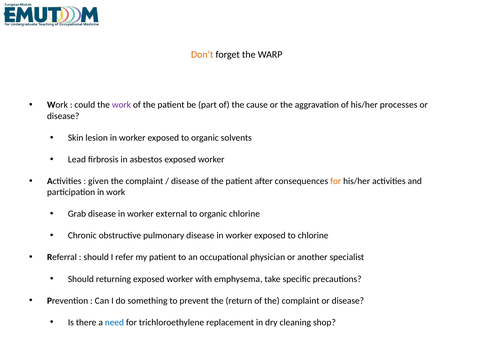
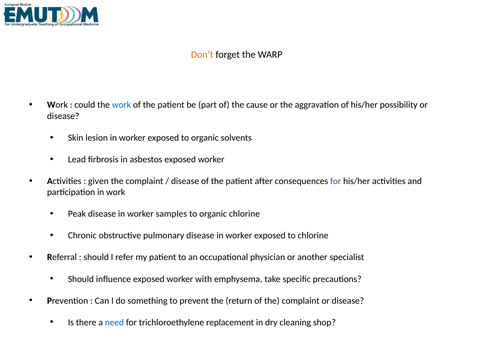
work at (121, 105) colour: purple -> blue
processes: processes -> possibility
for at (336, 181) colour: orange -> purple
Grab: Grab -> Peak
external: external -> samples
returning: returning -> influence
